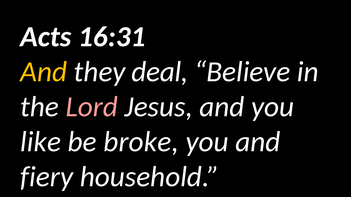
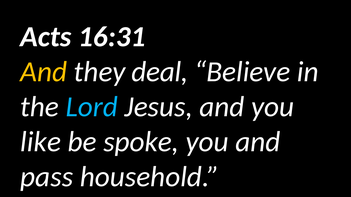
Lord colour: pink -> light blue
broke: broke -> spoke
fiery: fiery -> pass
